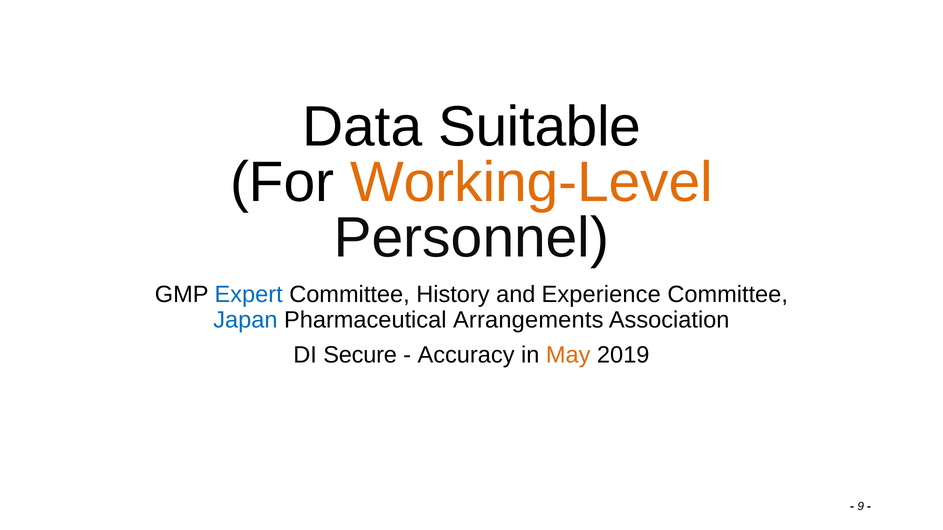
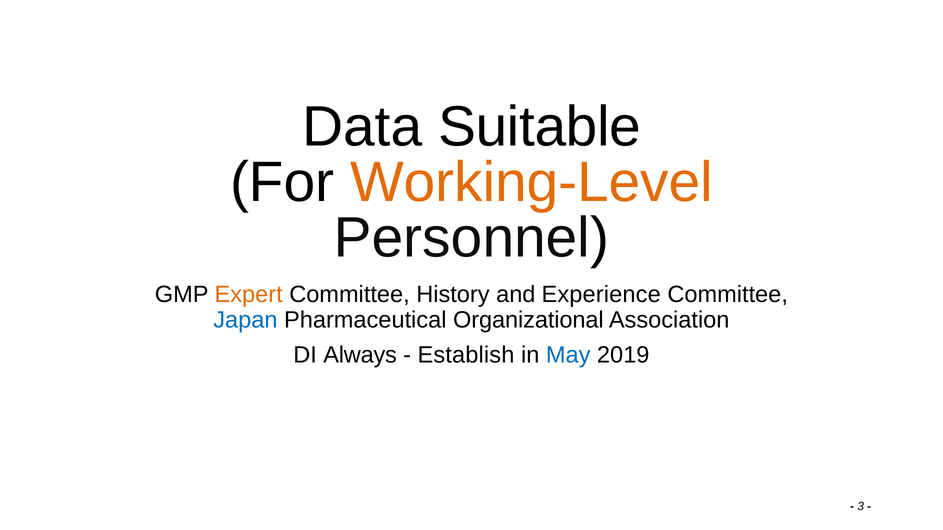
Expert colour: blue -> orange
Arrangements: Arrangements -> Organizational
Secure: Secure -> Always
Accuracy: Accuracy -> Establish
May colour: orange -> blue
9: 9 -> 3
